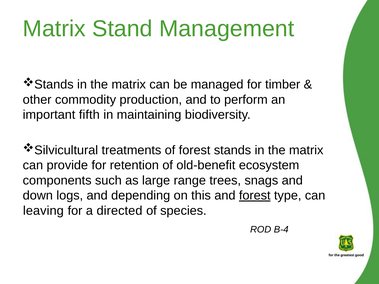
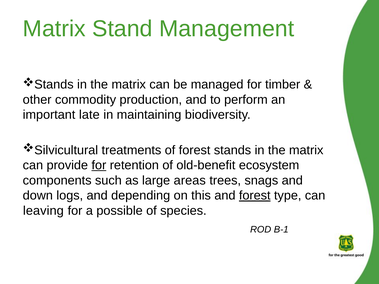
fifth: fifth -> late
for at (99, 165) underline: none -> present
range: range -> areas
directed: directed -> possible
B-4: B-4 -> B-1
